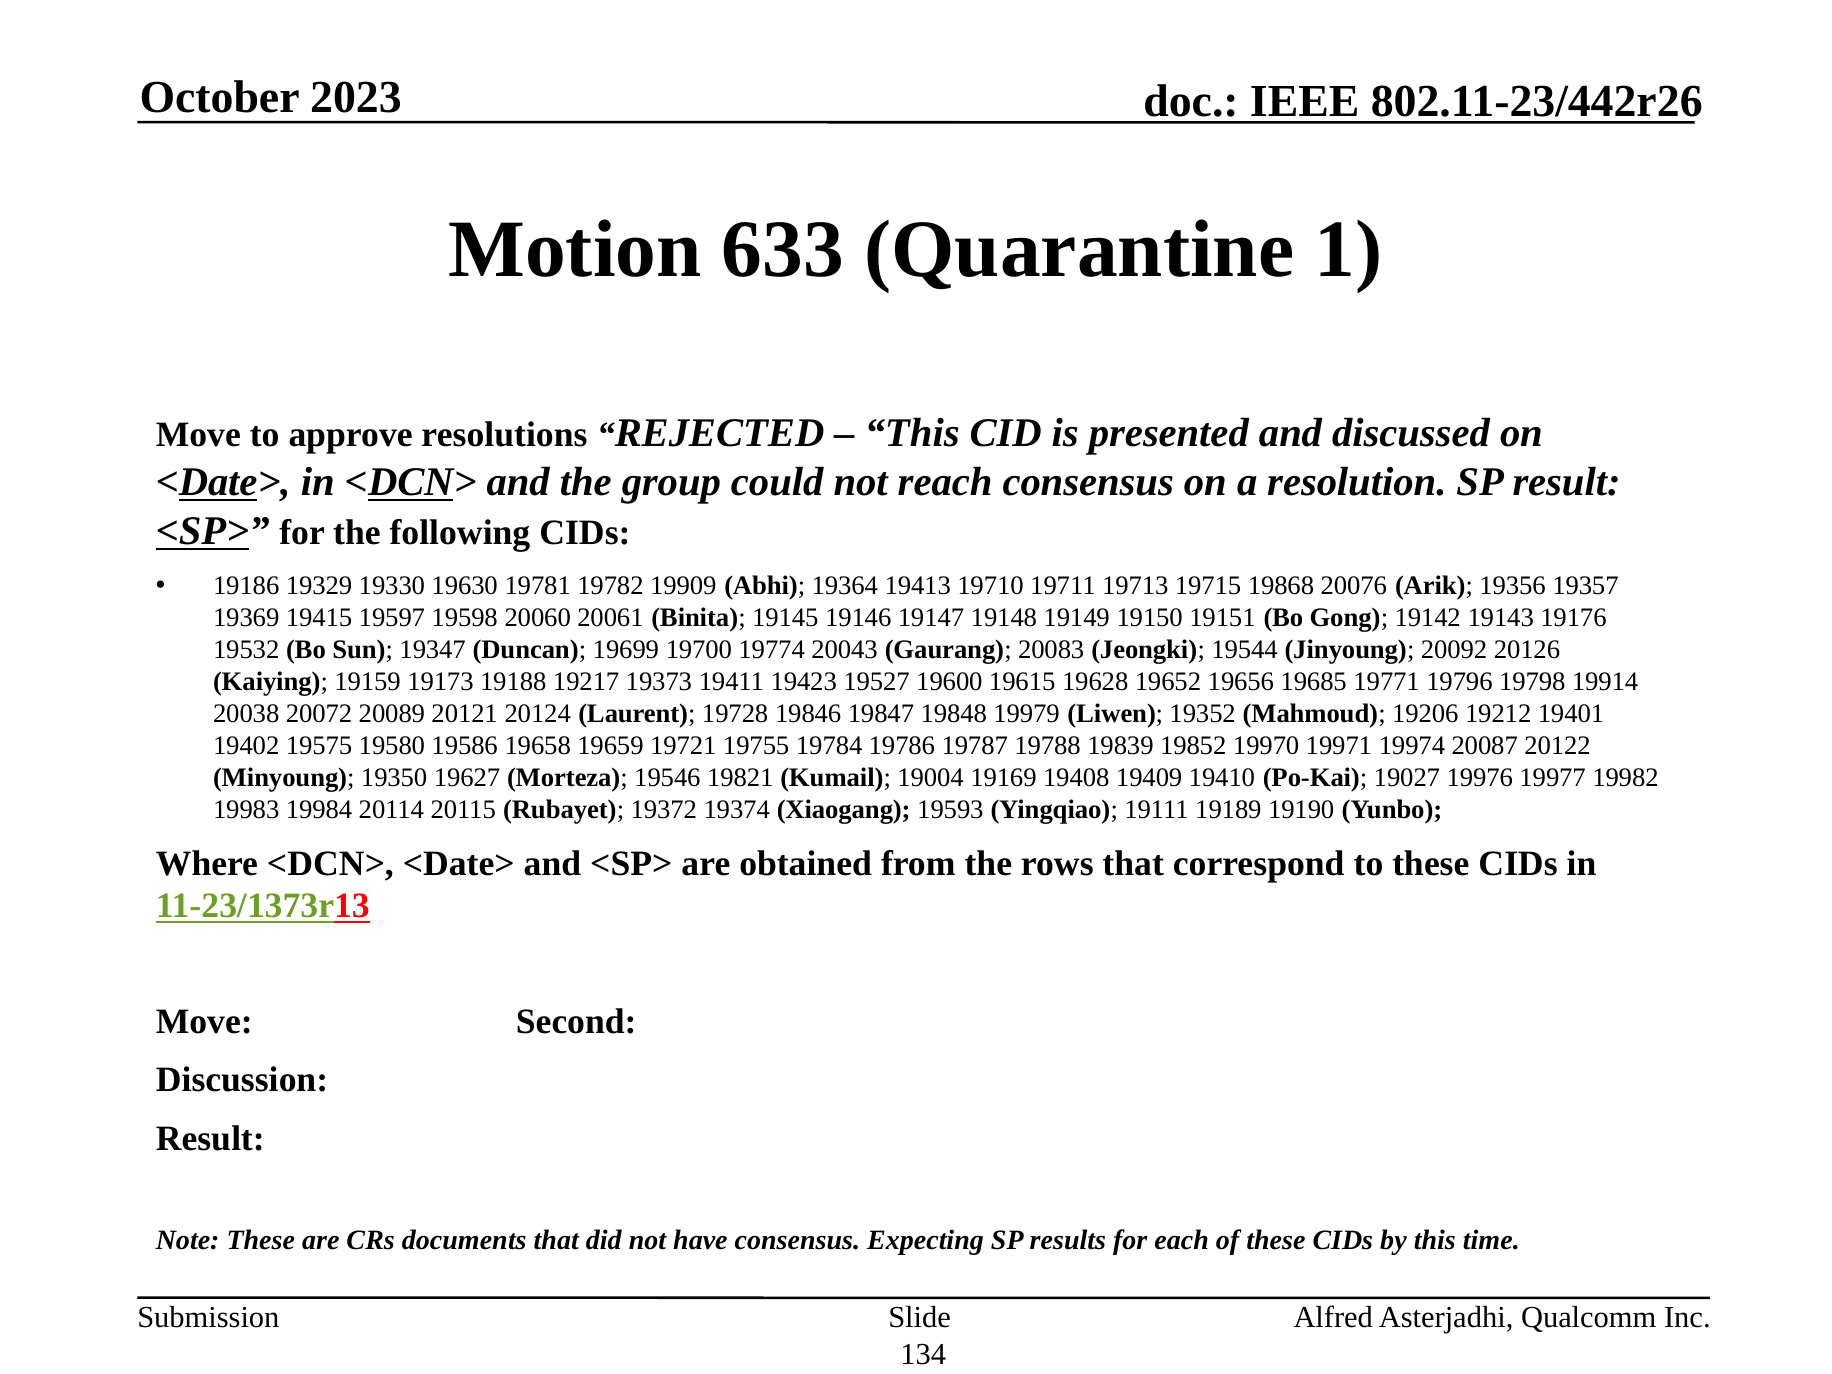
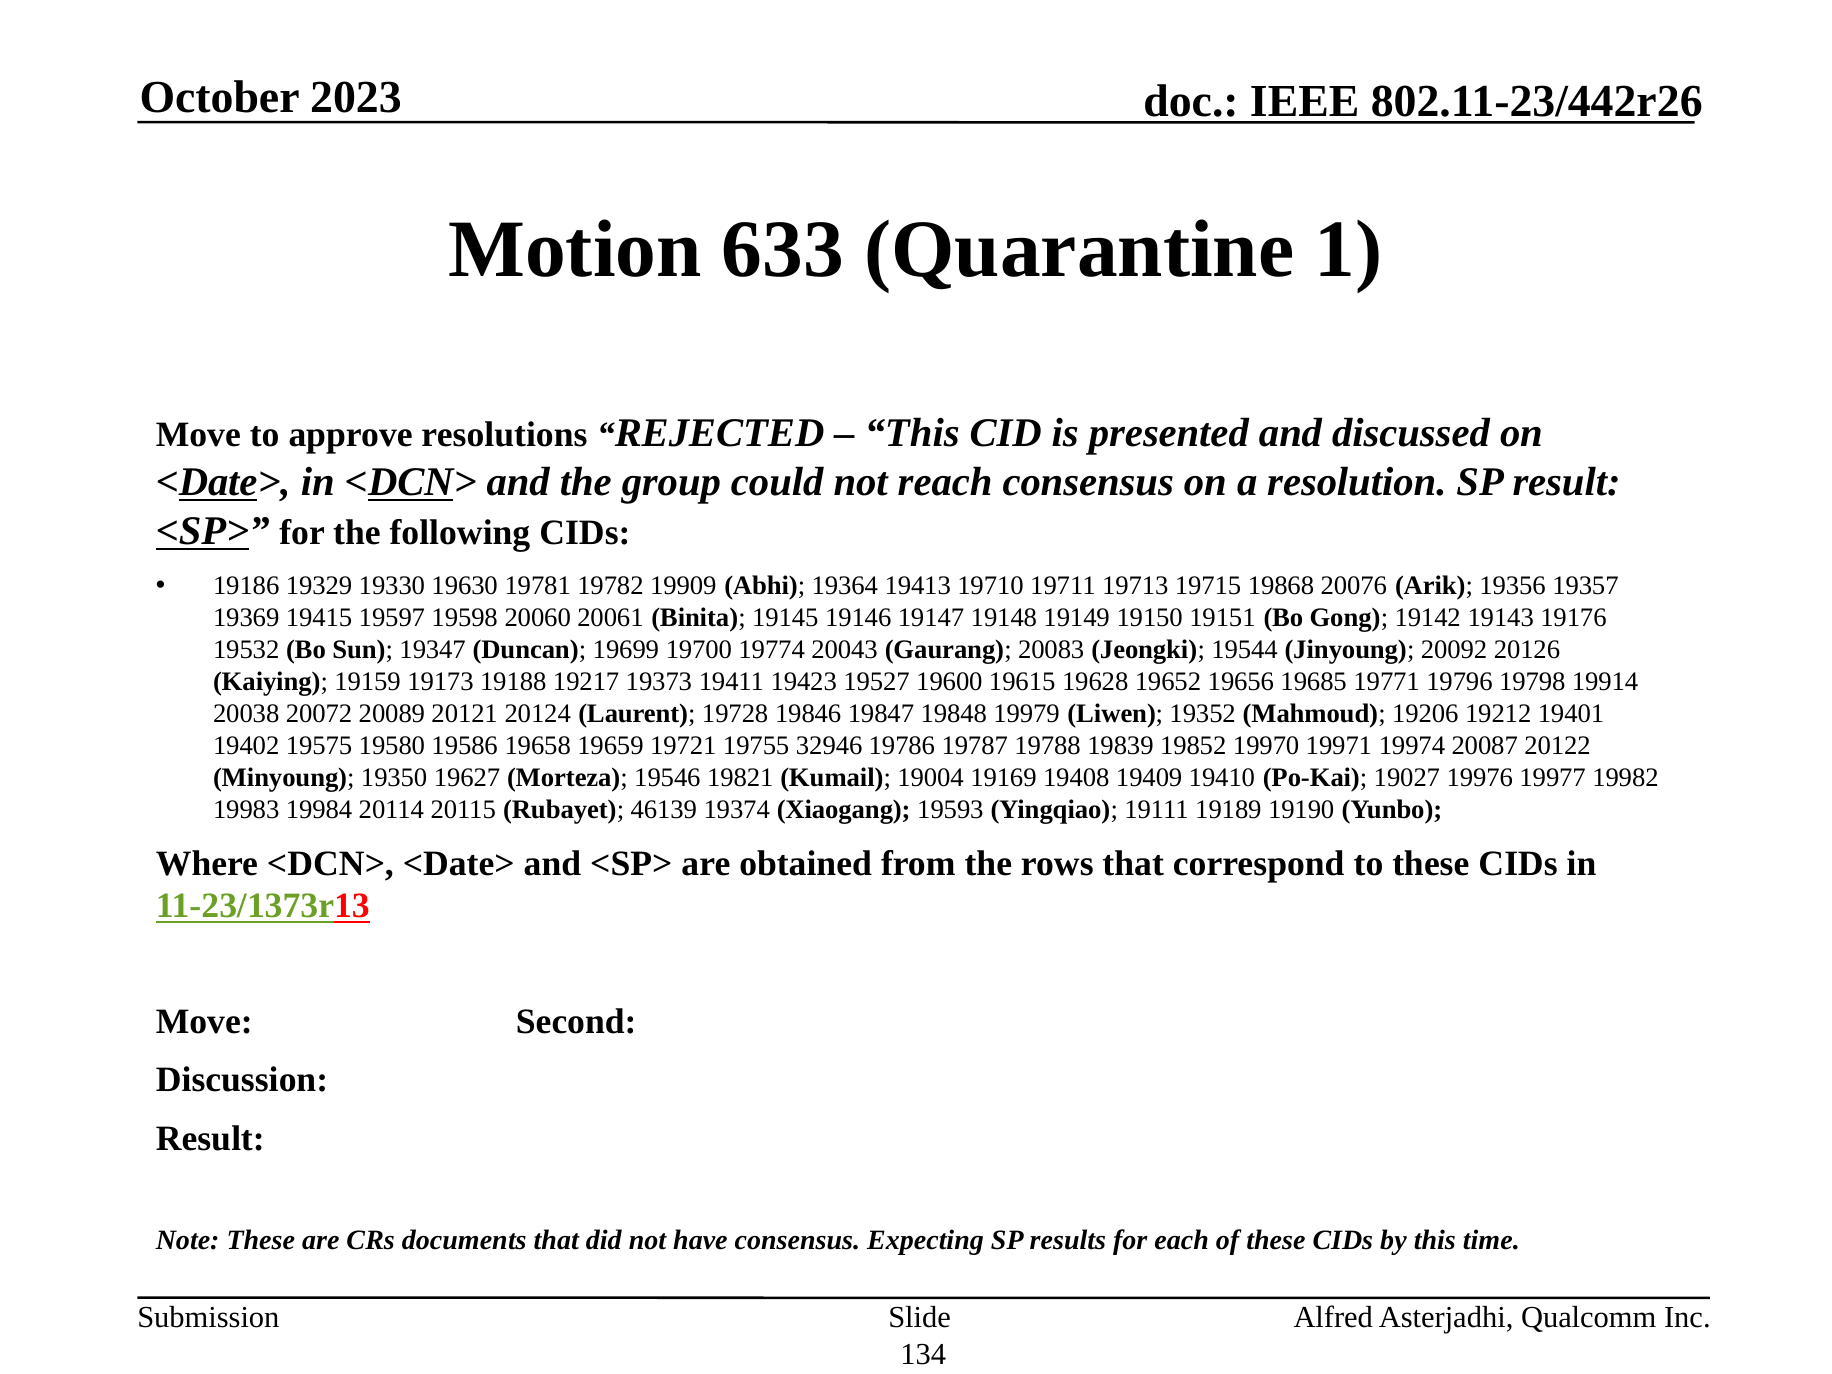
19784: 19784 -> 32946
19372: 19372 -> 46139
